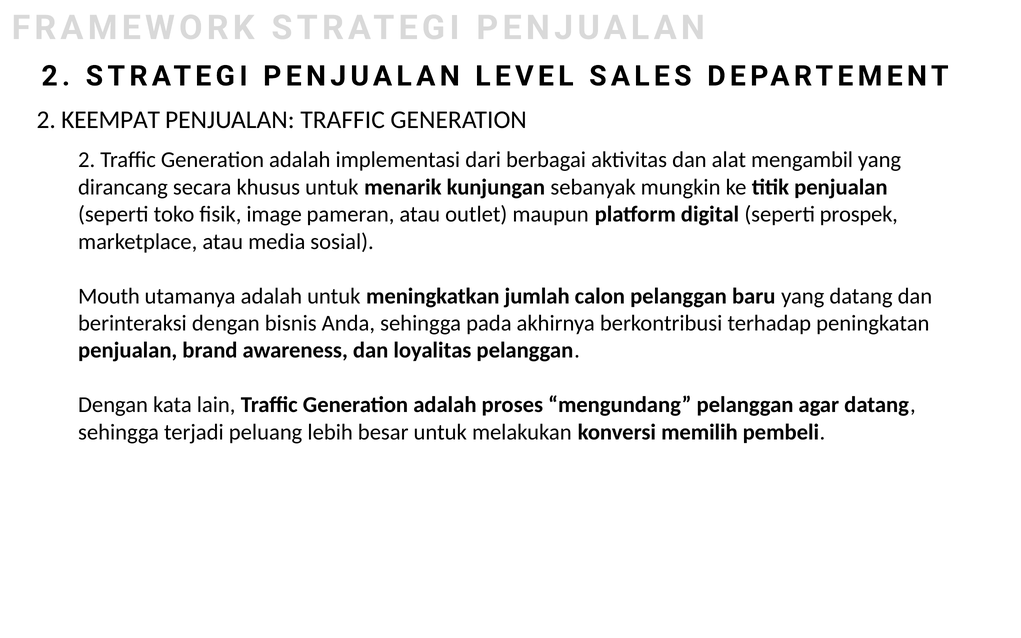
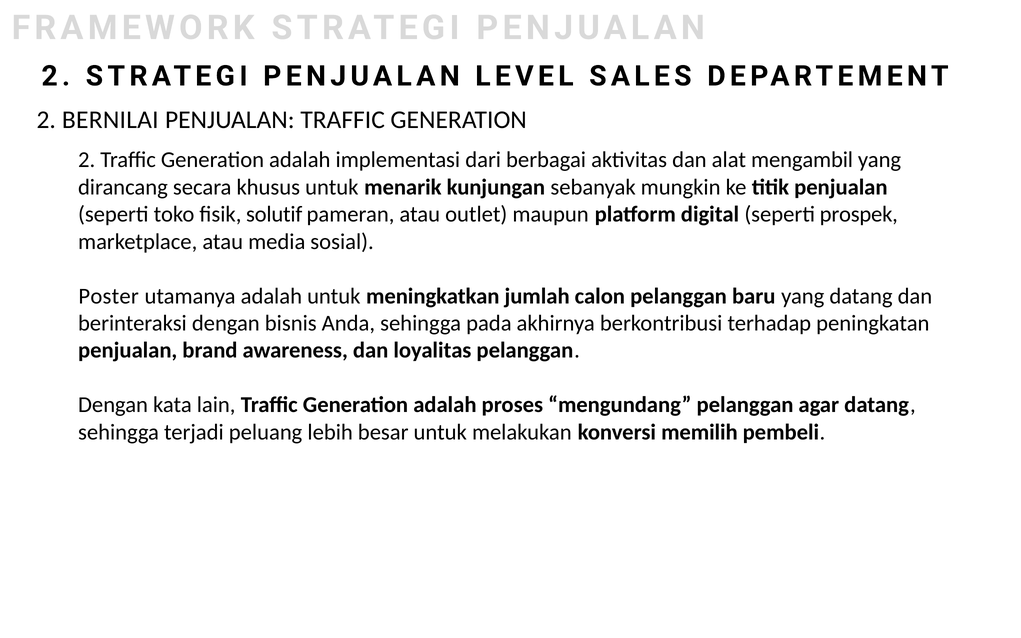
KEEMPAT: KEEMPAT -> BERNILAI
image: image -> solutif
Mouth: Mouth -> Poster
